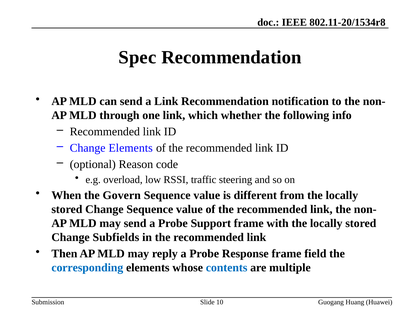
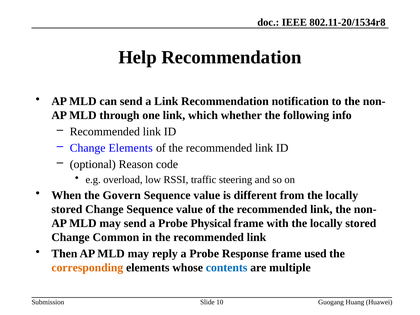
Spec: Spec -> Help
Support: Support -> Physical
Subfields: Subfields -> Common
field: field -> used
corresponding colour: blue -> orange
